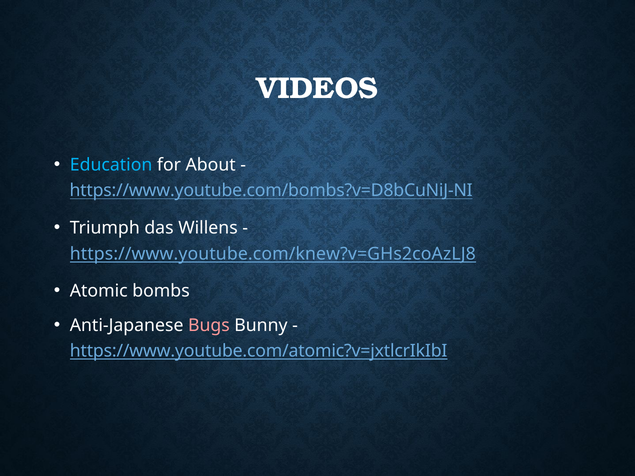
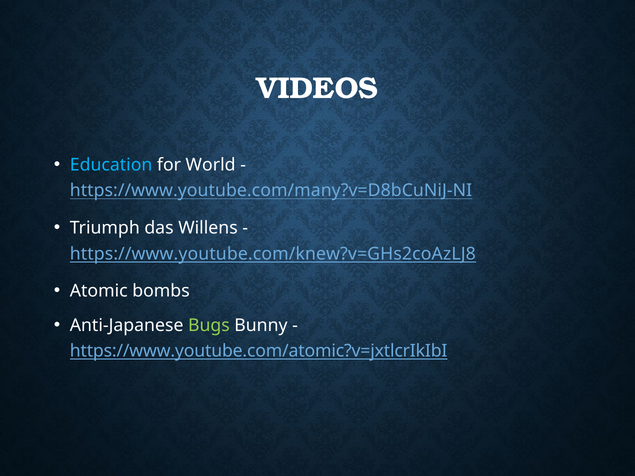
About: About -> World
https://www.youtube.com/bombs?v=D8bCuNiJ-NI: https://www.youtube.com/bombs?v=D8bCuNiJ-NI -> https://www.youtube.com/many?v=D8bCuNiJ-NI
Bugs colour: pink -> light green
